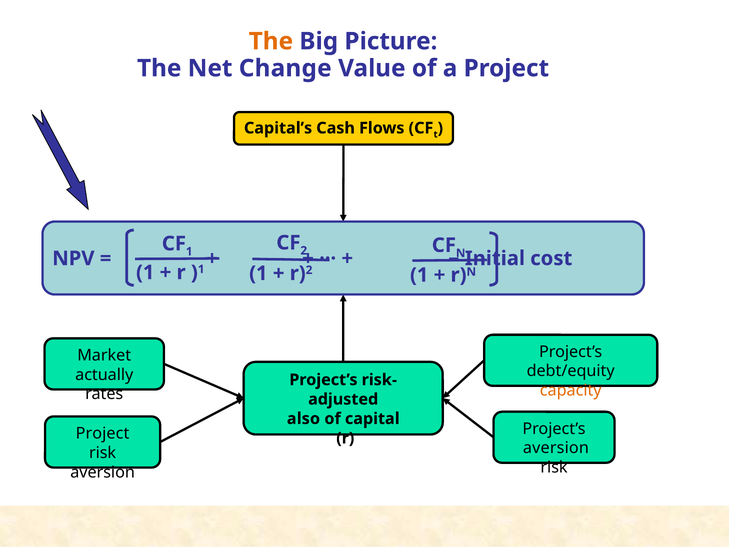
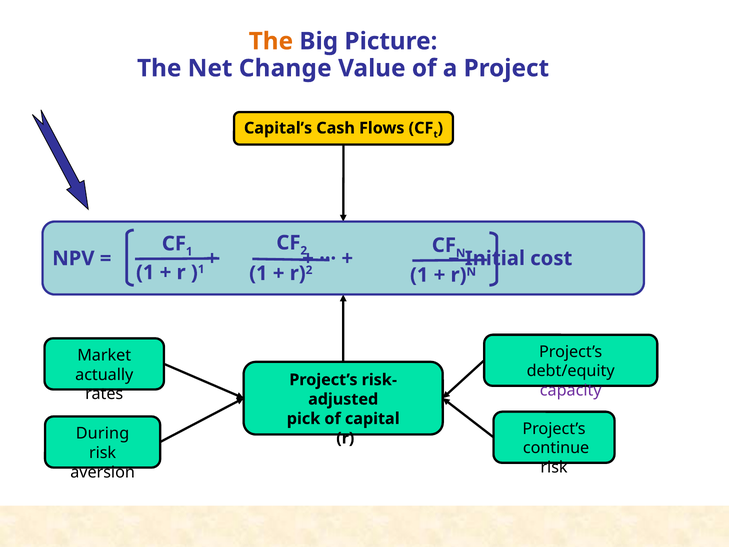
capacity colour: orange -> purple
also: also -> pick
Project at (103, 433): Project -> During
aversion at (556, 448): aversion -> continue
